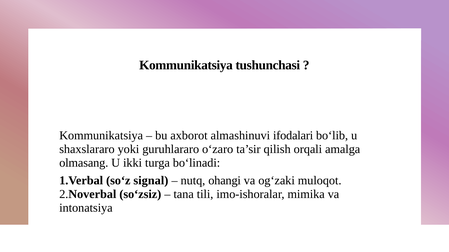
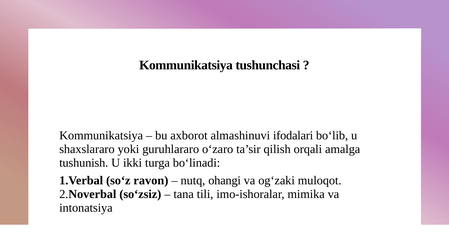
olmasang: olmasang -> tushunish
signal: signal -> ravon
